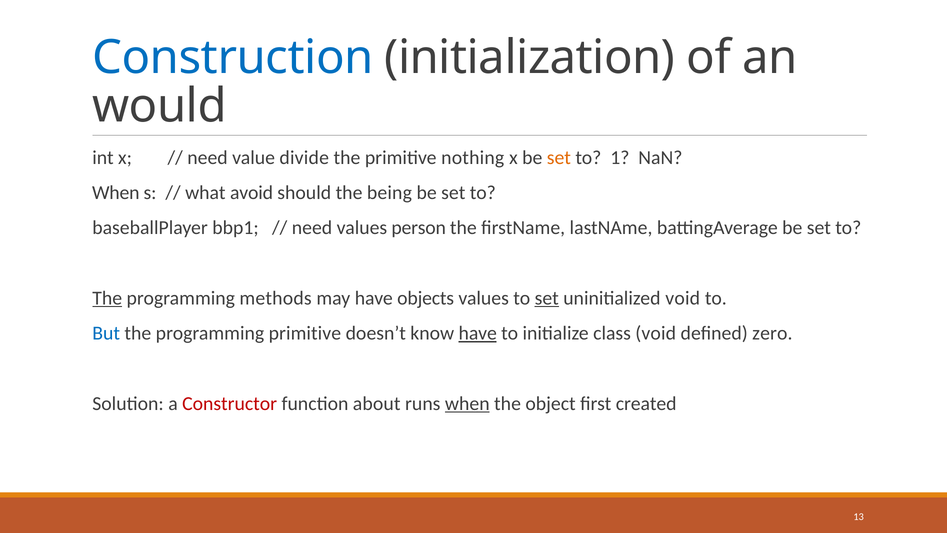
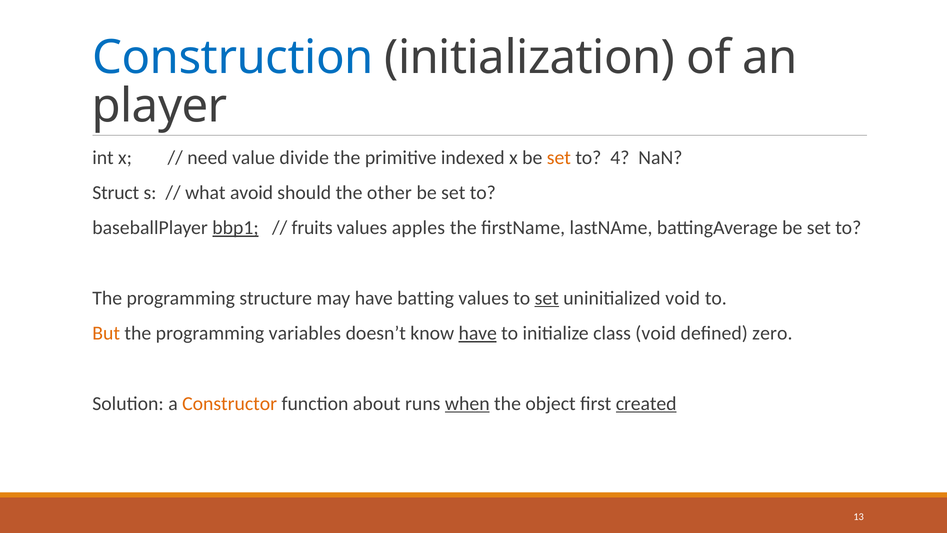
would: would -> player
nothing: nothing -> indexed
1: 1 -> 4
When at (116, 193): When -> Struct
being: being -> other
bbp1 underline: none -> present
need at (312, 228): need -> fruits
person: person -> apples
The at (107, 298) underline: present -> none
methods: methods -> structure
objects: objects -> batting
But colour: blue -> orange
programming primitive: primitive -> variables
Constructor colour: red -> orange
created underline: none -> present
